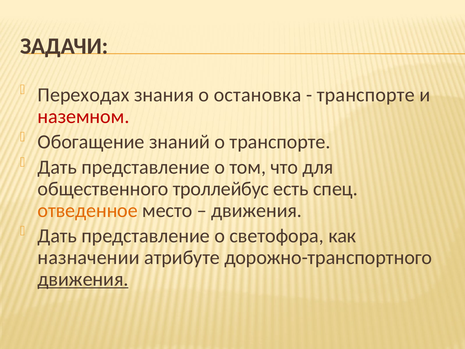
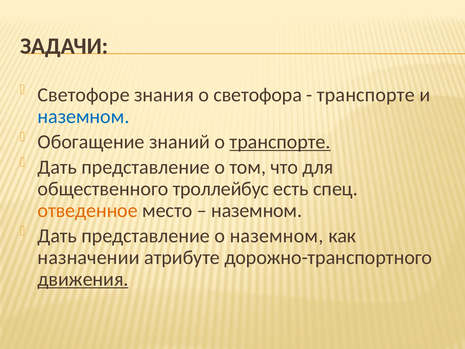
Переходах: Переходах -> Светофоре
остановка: остановка -> светофора
наземном at (83, 116) colour: red -> blue
транспорте at (280, 142) underline: none -> present
движения at (257, 210): движения -> наземном
о светофора: светофора -> наземном
